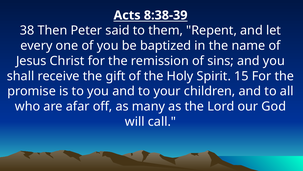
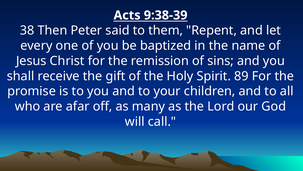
8:38-39: 8:38-39 -> 9:38-39
15: 15 -> 89
